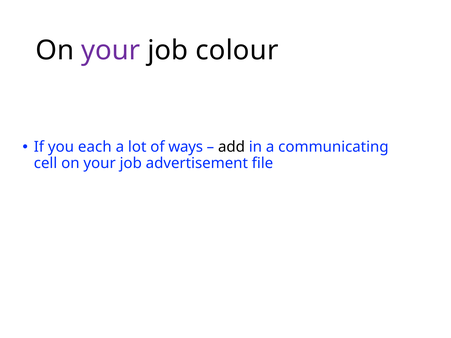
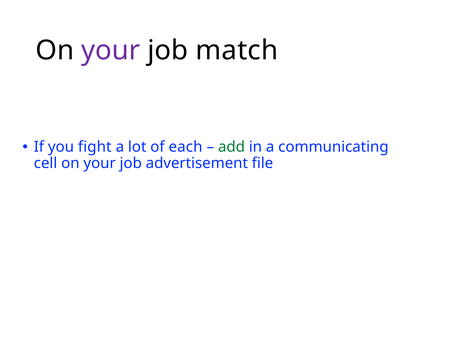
colour: colour -> match
each: each -> fight
ways: ways -> each
add colour: black -> green
